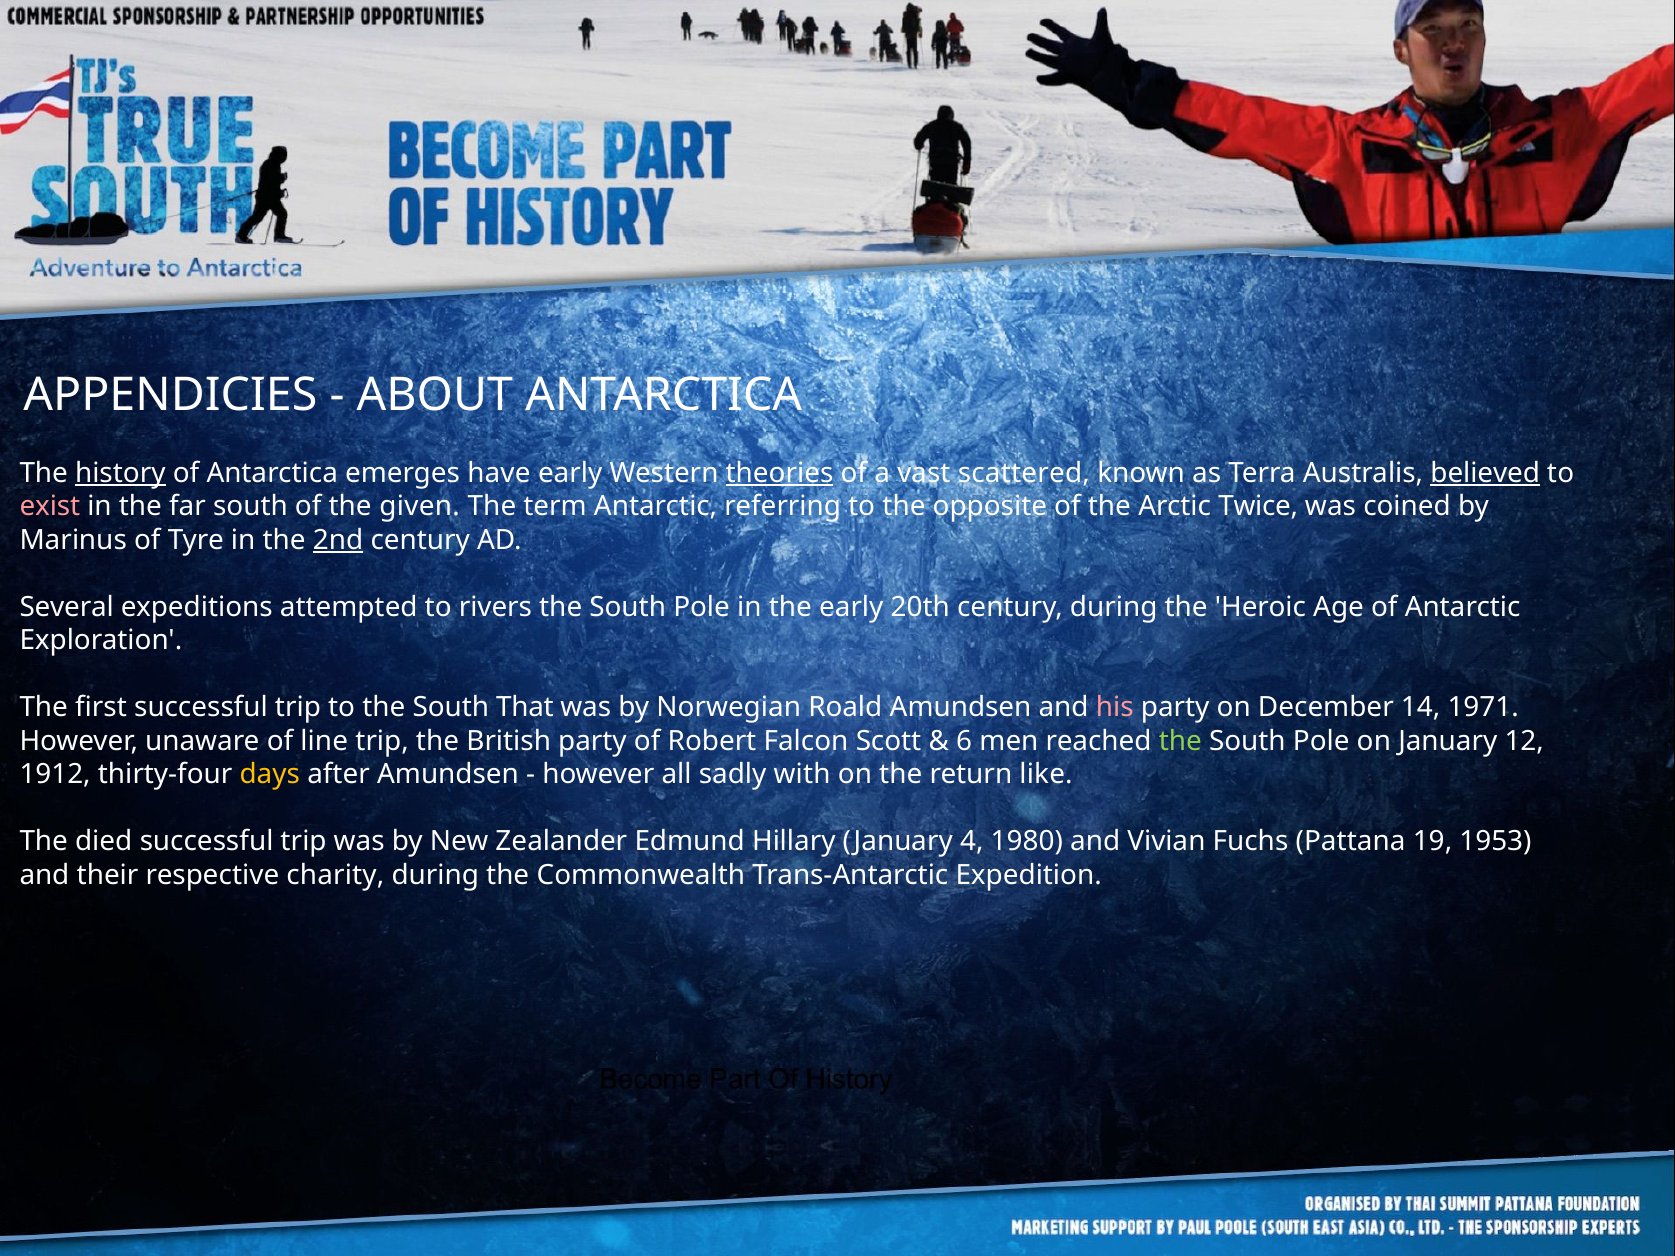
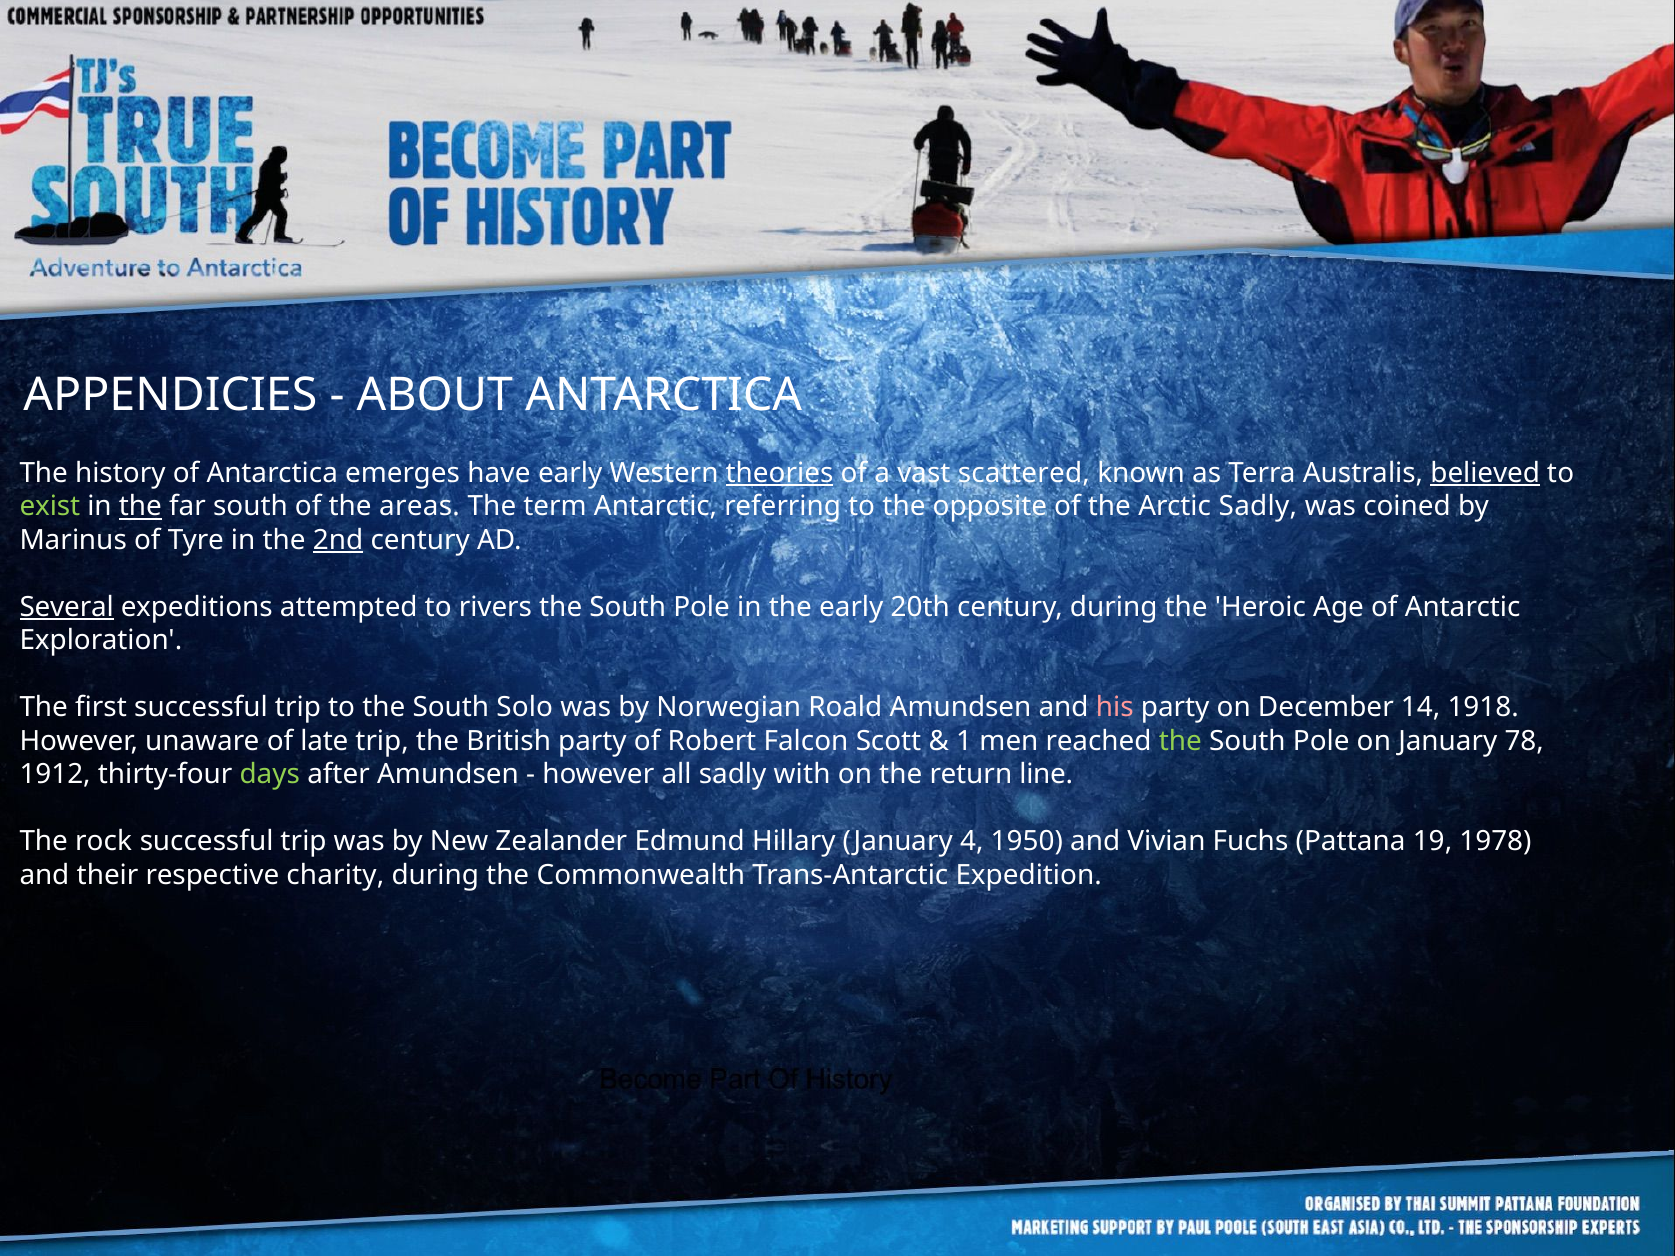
history underline: present -> none
exist colour: pink -> light green
the at (140, 507) underline: none -> present
given: given -> areas
Arctic Twice: Twice -> Sadly
Several underline: none -> present
That: That -> Solo
1971: 1971 -> 1918
line: line -> late
6: 6 -> 1
12: 12 -> 78
days colour: yellow -> light green
like: like -> line
died: died -> rock
1980: 1980 -> 1950
1953: 1953 -> 1978
